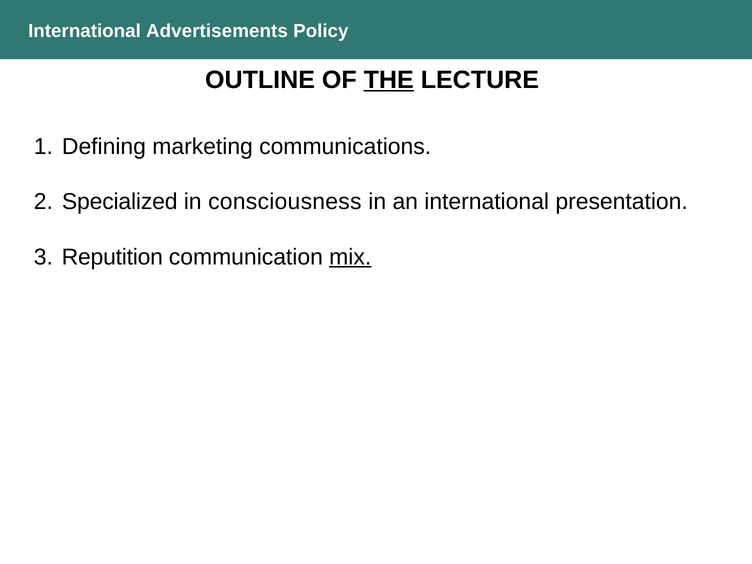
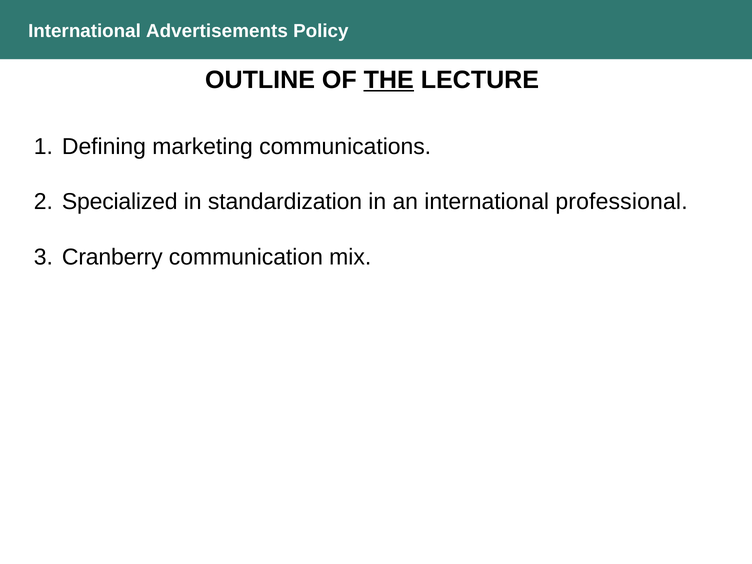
consciousness: consciousness -> standardization
presentation: presentation -> professional
Reputition: Reputition -> Cranberry
mix underline: present -> none
